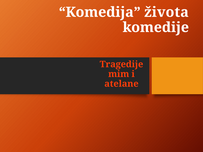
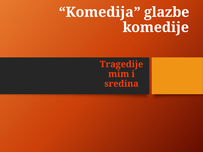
života: života -> glazbe
atelane: atelane -> sredina
